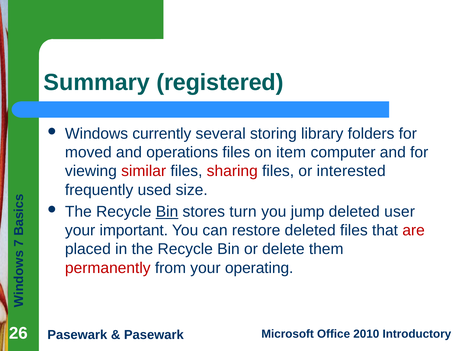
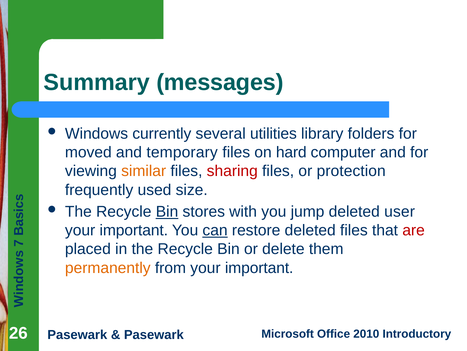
registered: registered -> messages
storing: storing -> utilities
operations: operations -> temporary
item: item -> hard
similar colour: red -> orange
interested: interested -> protection
turn: turn -> with
can underline: none -> present
permanently colour: red -> orange
from your operating: operating -> important
